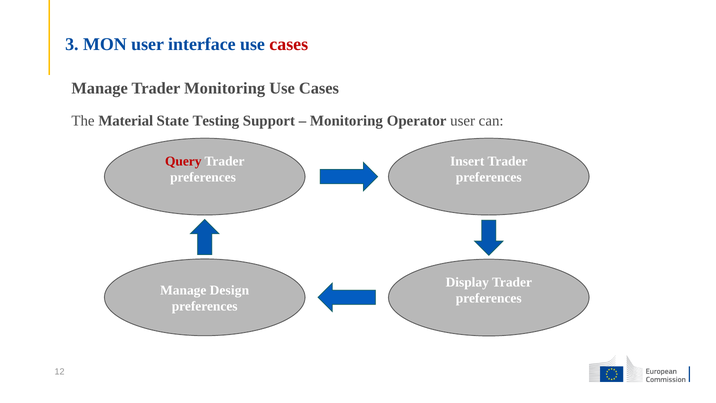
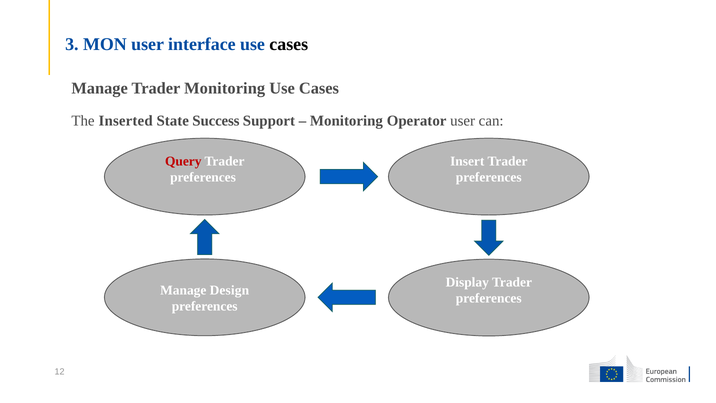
cases at (289, 45) colour: red -> black
Material: Material -> Inserted
Testing: Testing -> Success
